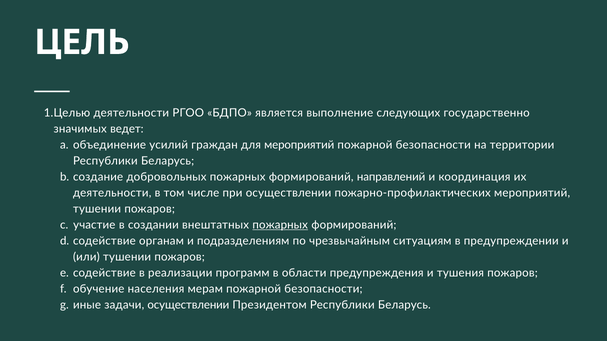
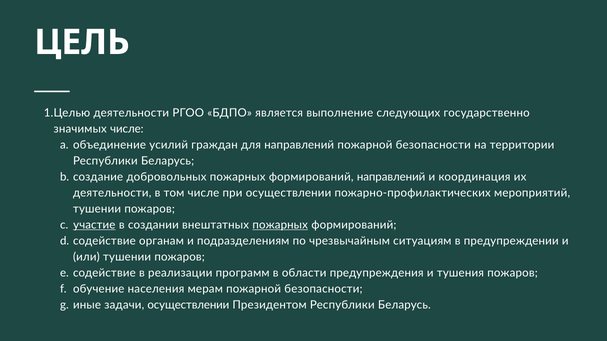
значимых ведет: ведет -> числе
для мероприятий: мероприятий -> направлений
участие underline: none -> present
